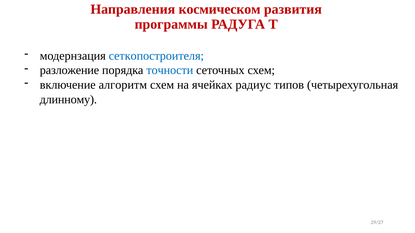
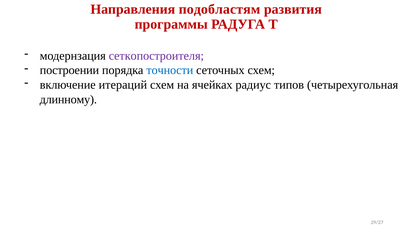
космическом: космическом -> подобластям
сеткопостроителя colour: blue -> purple
разложение: разложение -> построении
алгоритм: алгоритм -> итераций
